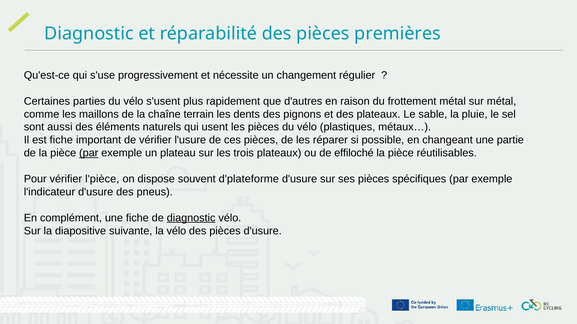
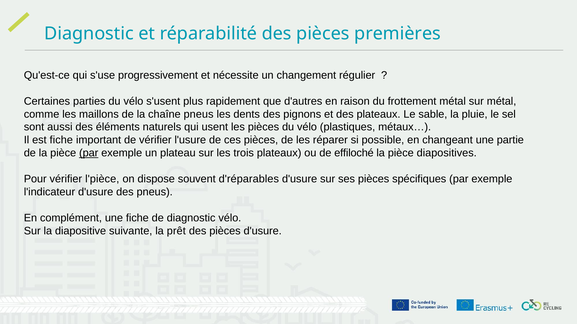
chaîne terrain: terrain -> pneus
réutilisables: réutilisables -> diapositives
d'plateforme: d'plateforme -> d'réparables
diagnostic at (191, 218) underline: present -> none
la vélo: vélo -> prêt
